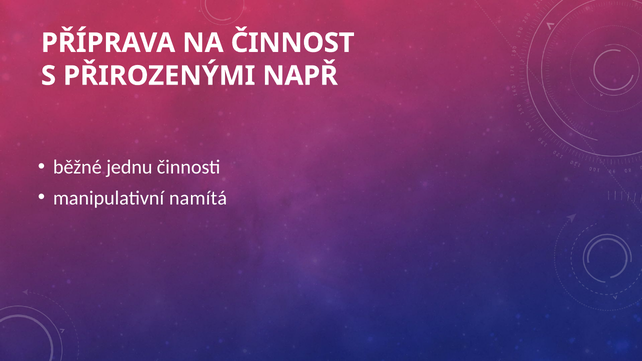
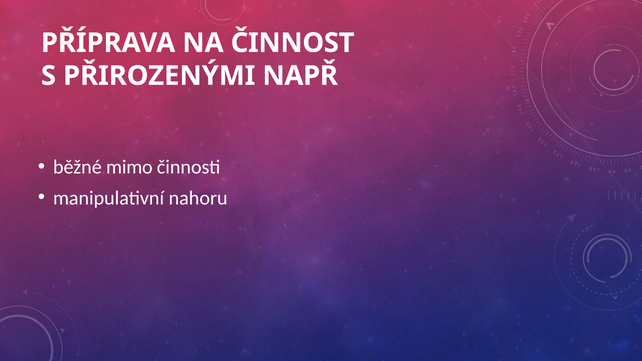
jednu: jednu -> mimo
namítá: namítá -> nahoru
